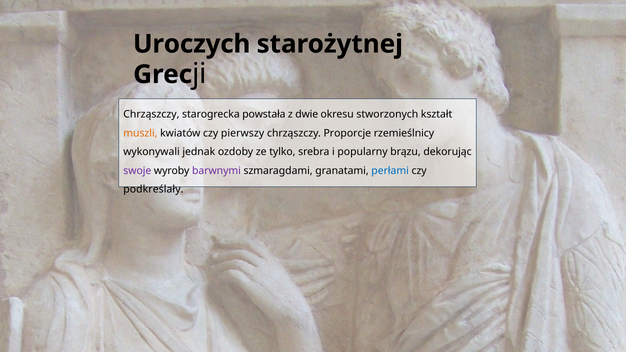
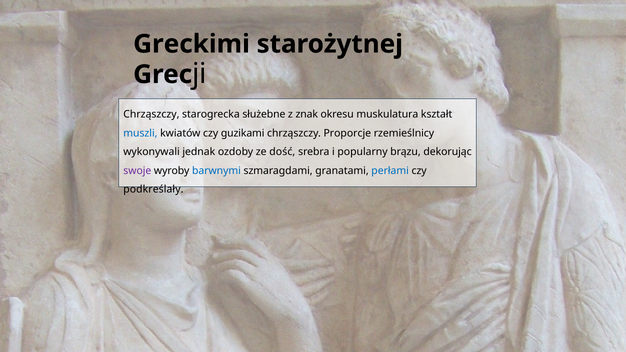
Uroczych: Uroczych -> Greckimi
powstała: powstała -> służebne
dwie: dwie -> znak
stworzonych: stworzonych -> muskulatura
muszli colour: orange -> blue
pierwszy: pierwszy -> guzikami
tylko: tylko -> dość
barwnymi colour: purple -> blue
